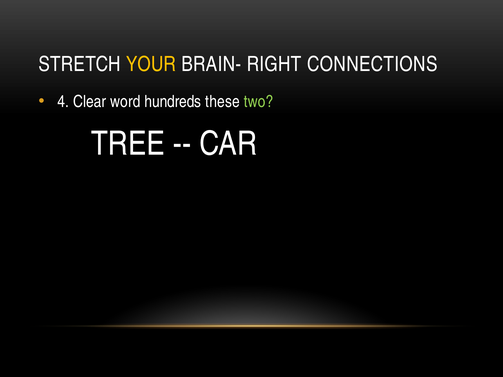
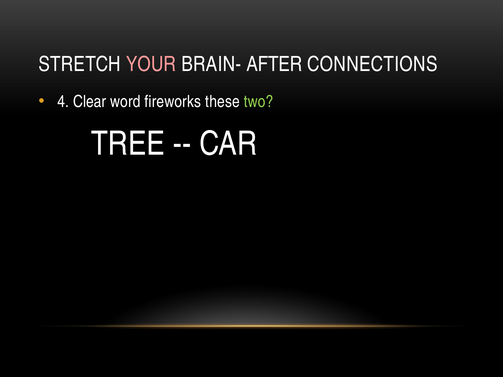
YOUR colour: yellow -> pink
RIGHT: RIGHT -> AFTER
hundreds: hundreds -> fireworks
